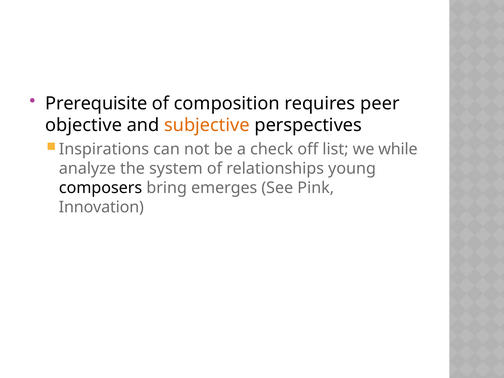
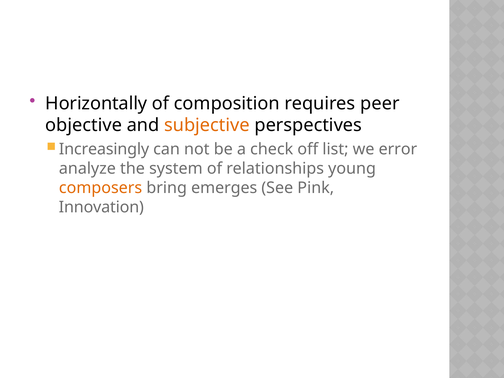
Prerequisite: Prerequisite -> Horizontally
Inspirations: Inspirations -> Increasingly
while: while -> error
composers colour: black -> orange
